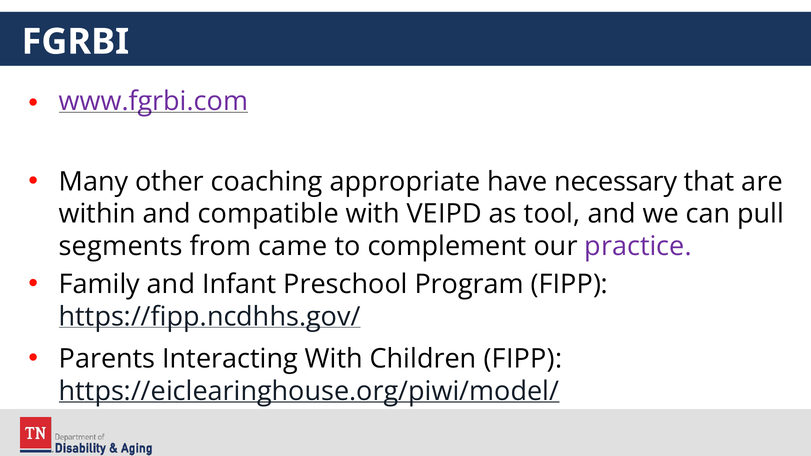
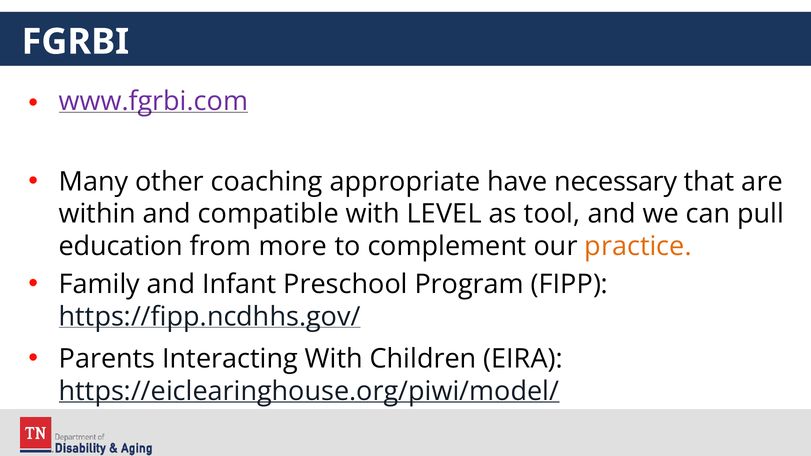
VEIPD: VEIPD -> LEVEL
segments: segments -> education
came: came -> more
practice colour: purple -> orange
Children FIPP: FIPP -> EIRA
